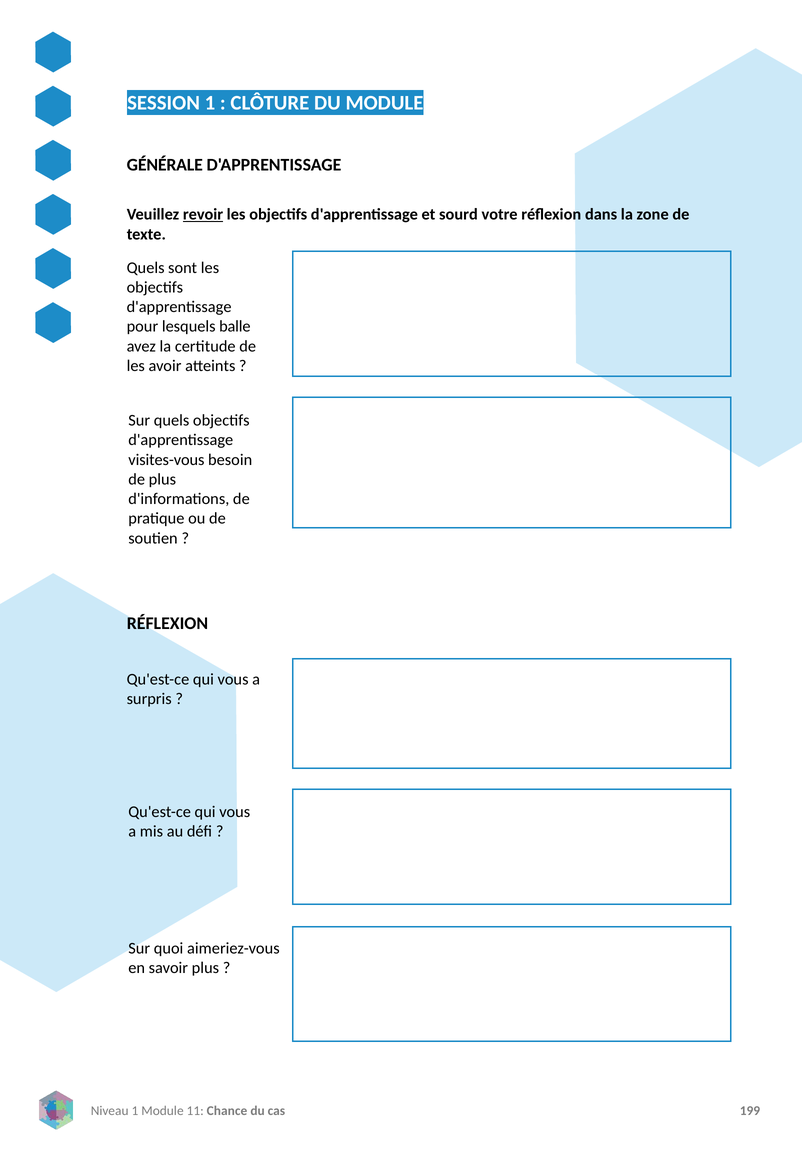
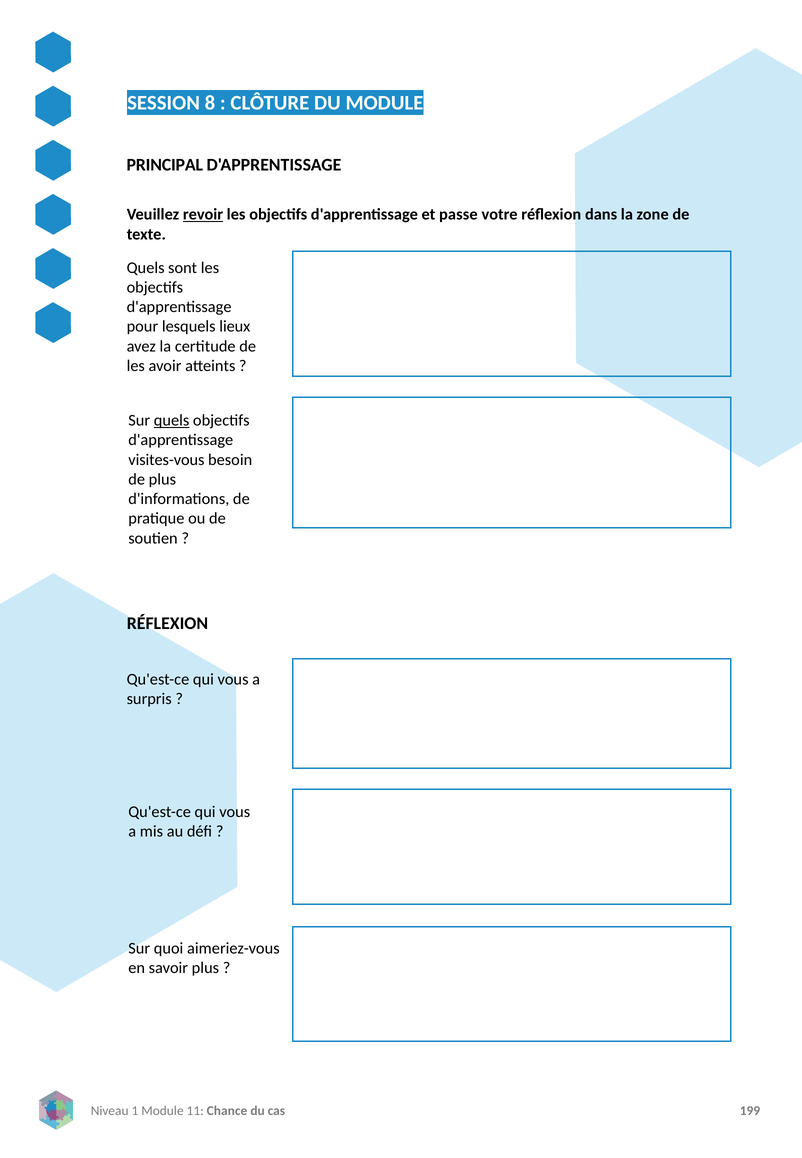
SESSION 1: 1 -> 8
GÉNÉRALE: GÉNÉRALE -> PRINCIPAL
sourd: sourd -> passe
balle: balle -> lieux
quels at (172, 421) underline: none -> present
